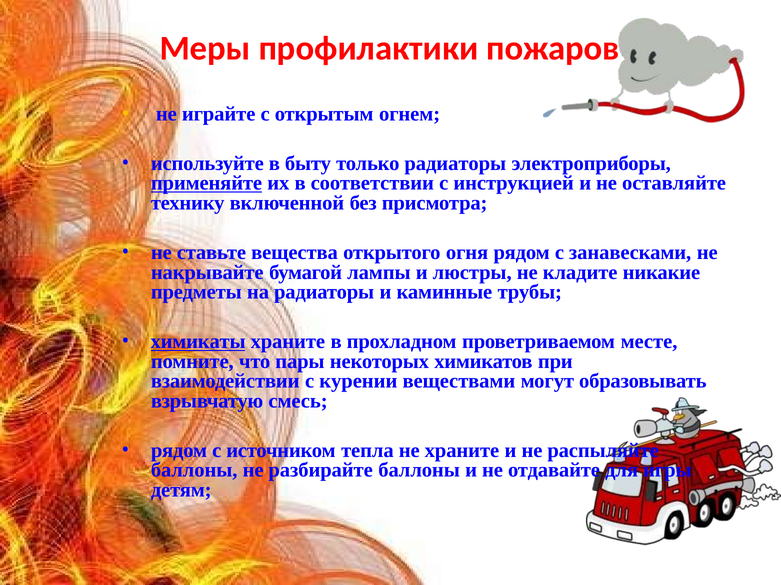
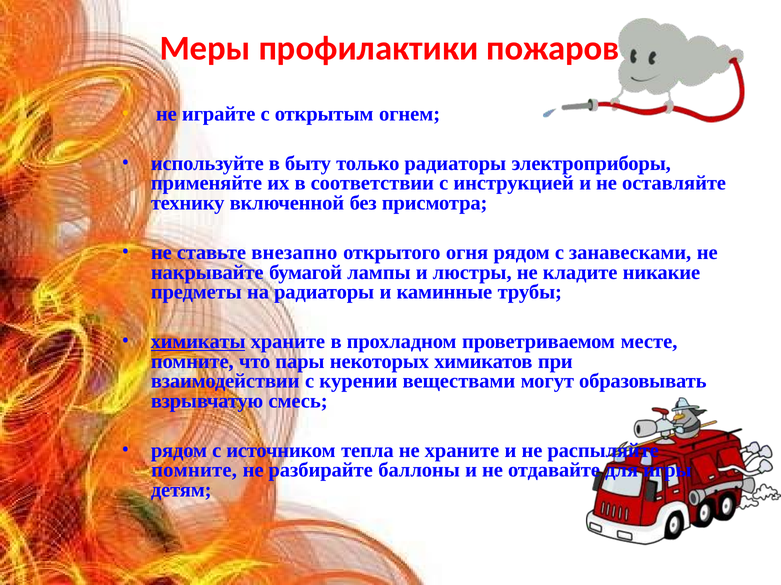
применяйте underline: present -> none
вещества: вещества -> внезапно
баллоны at (194, 471): баллоны -> помните
